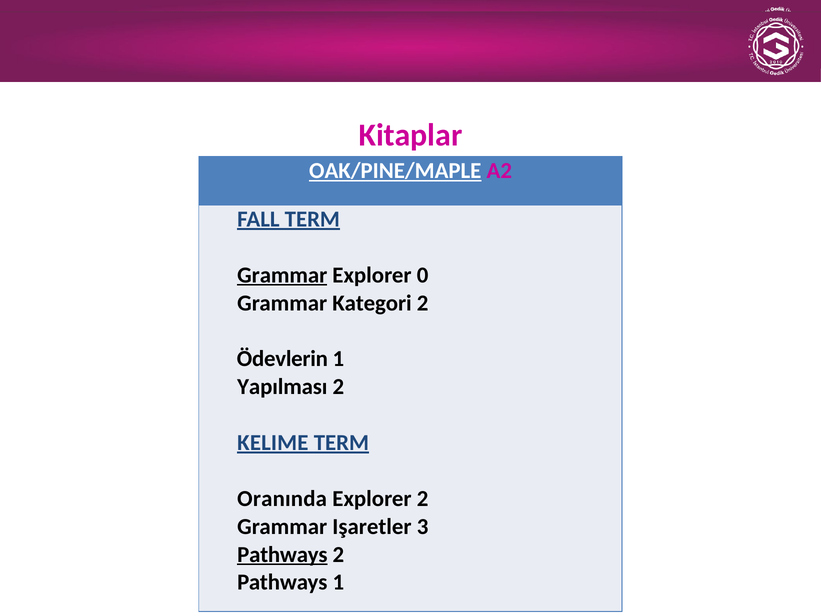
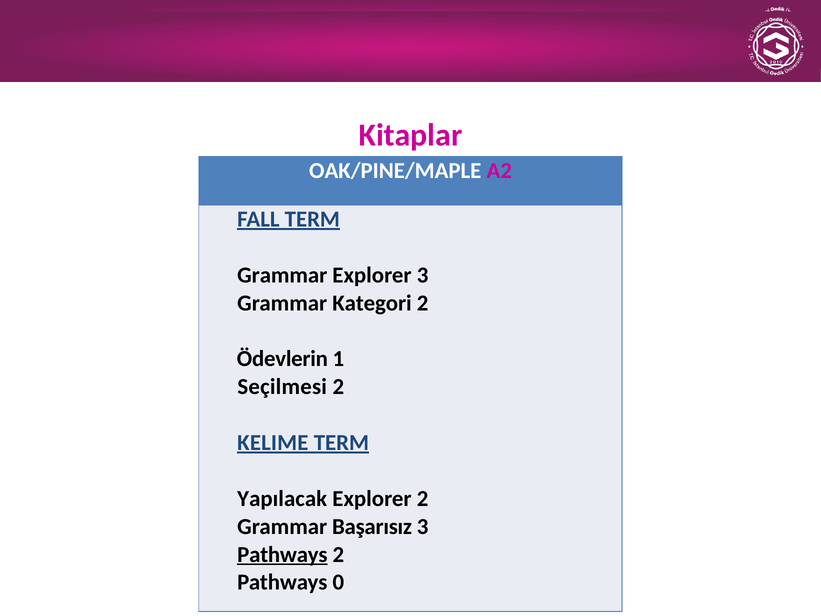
OAK/PINE/MAPLE underline: present -> none
Grammar at (282, 275) underline: present -> none
Explorer 0: 0 -> 3
Yapılması: Yapılması -> Seçilmesi
Oranında: Oranında -> Yapılacak
Işaretler: Işaretler -> Başarısız
Pathways 1: 1 -> 0
